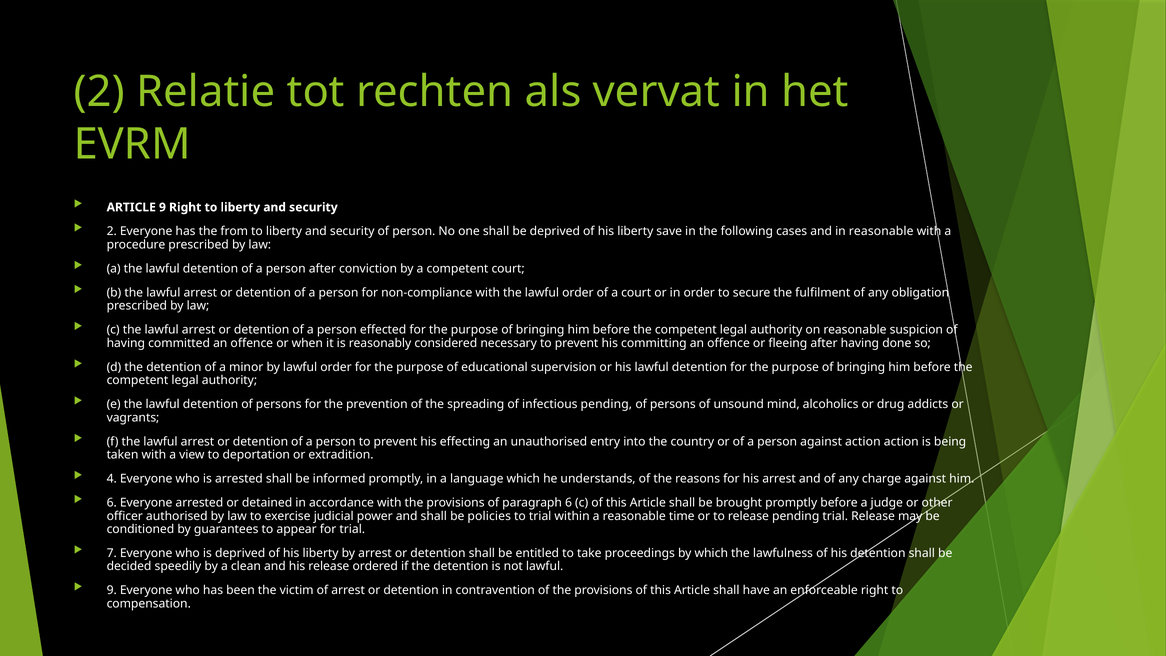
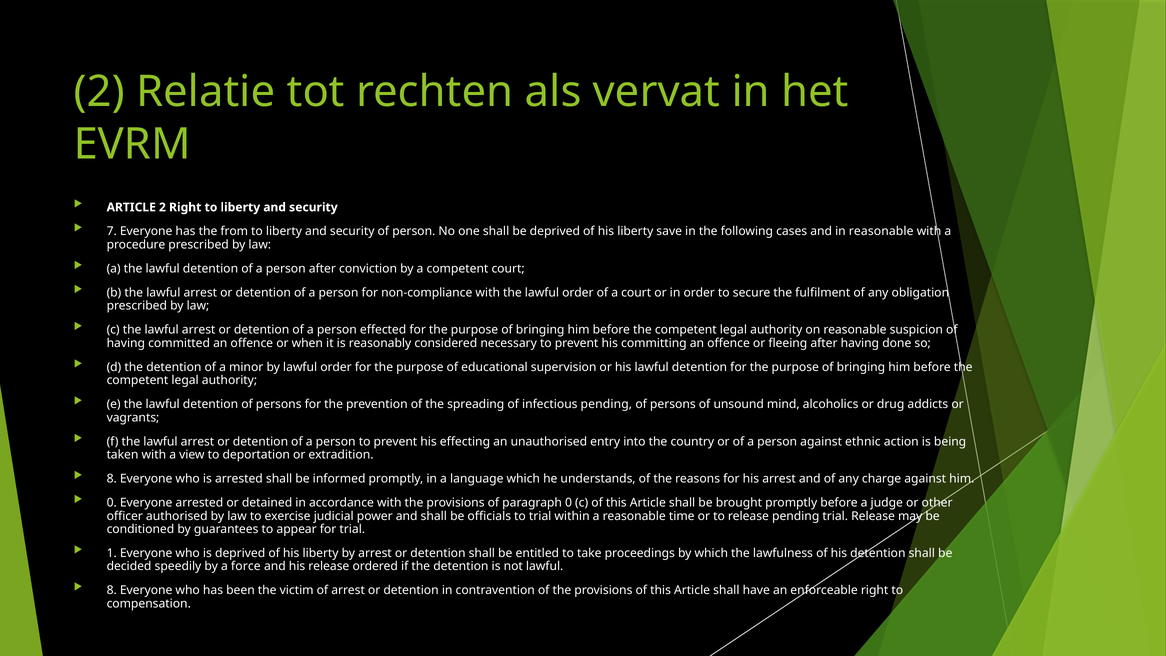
ARTICLE 9: 9 -> 2
2 at (112, 231): 2 -> 7
against action: action -> ethnic
4 at (112, 479): 4 -> 8
6 at (112, 503): 6 -> 0
paragraph 6: 6 -> 0
policies: policies -> officials
7: 7 -> 1
clean: clean -> force
9 at (112, 590): 9 -> 8
